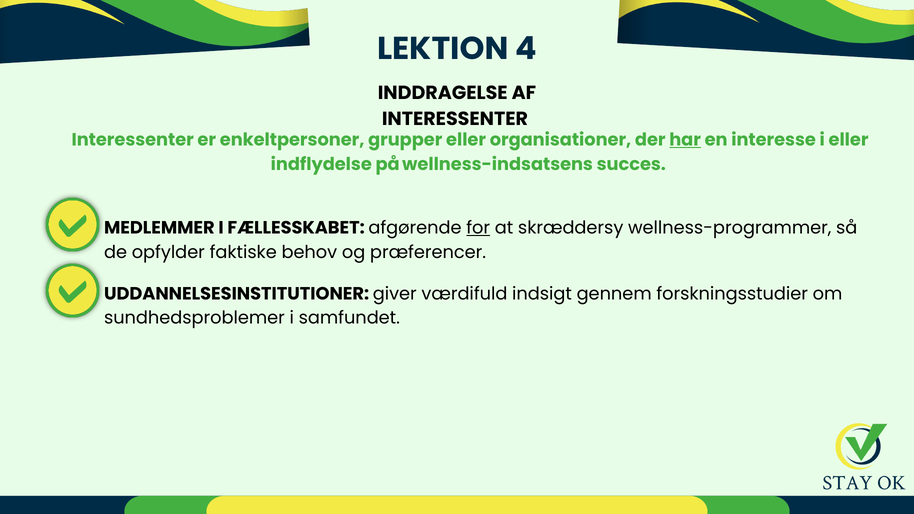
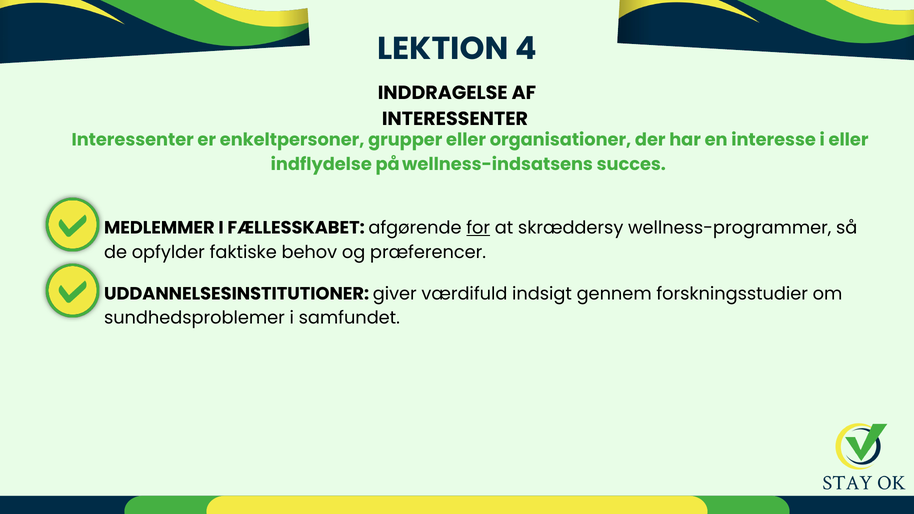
har underline: present -> none
